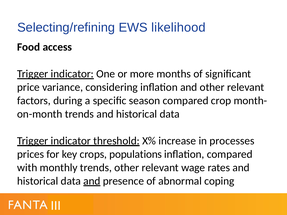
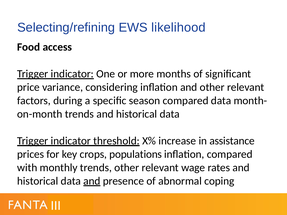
compared crop: crop -> data
processes: processes -> assistance
